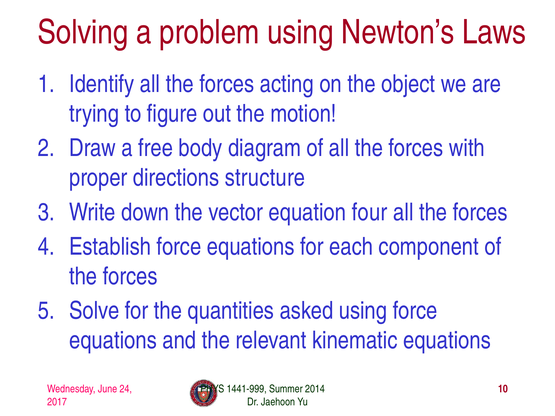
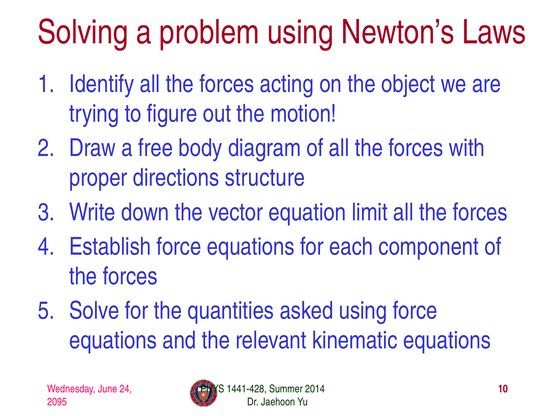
four: four -> limit
1441-999: 1441-999 -> 1441-428
2017: 2017 -> 2095
